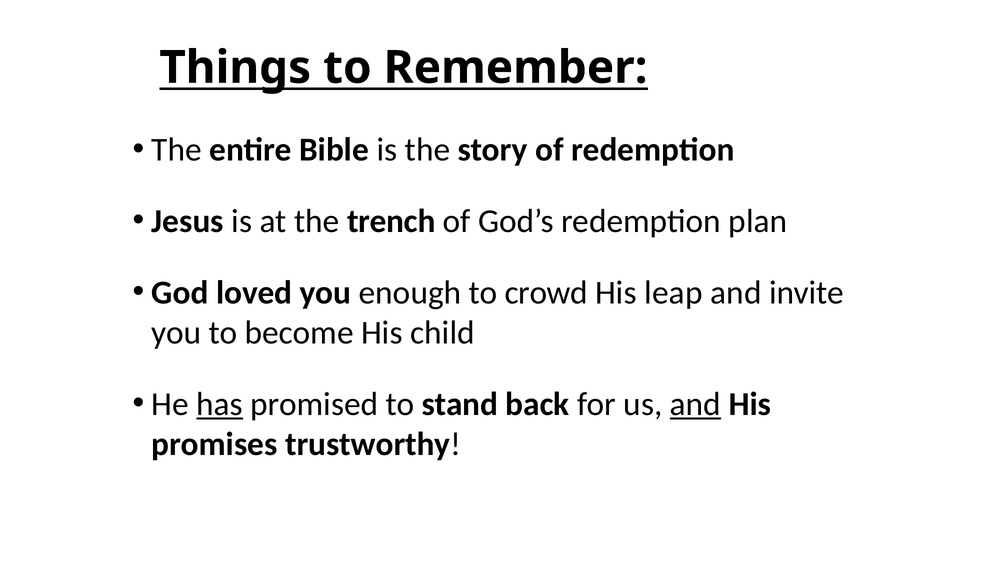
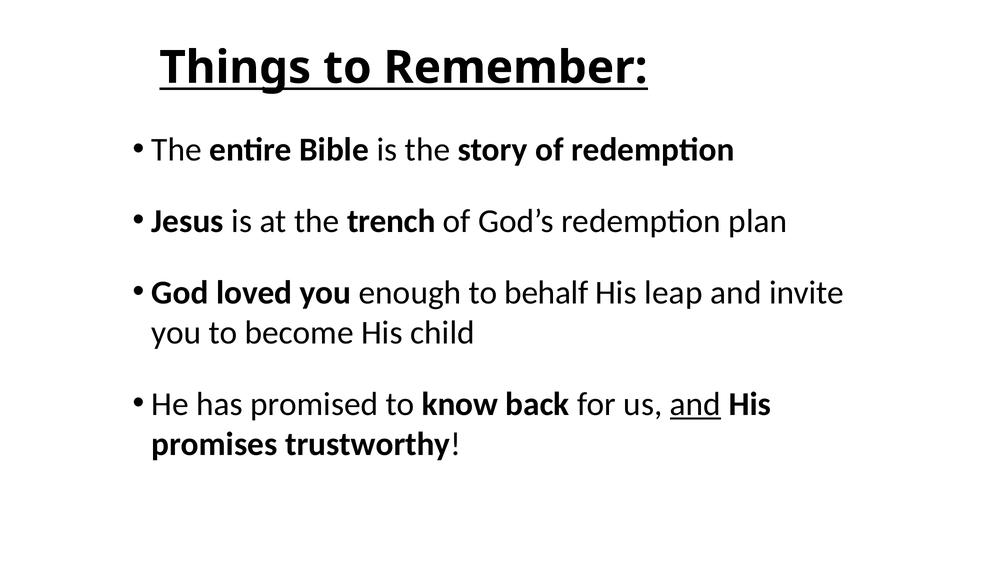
crowd: crowd -> behalf
has underline: present -> none
stand: stand -> know
